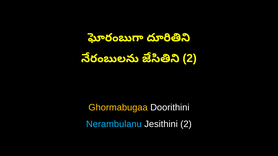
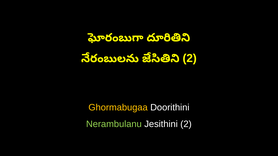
Nerambulanu colour: light blue -> light green
